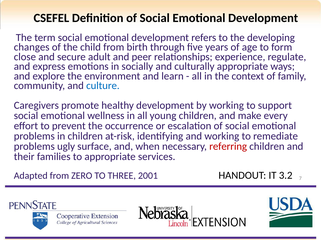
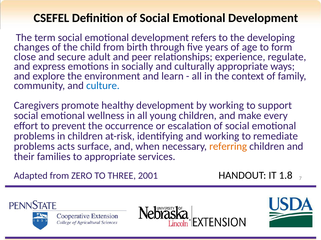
ugly: ugly -> acts
referring colour: red -> orange
3.2: 3.2 -> 1.8
